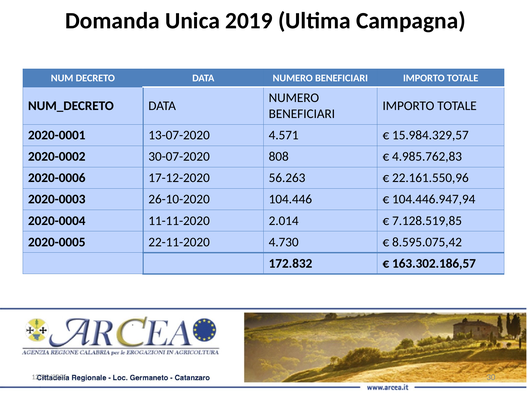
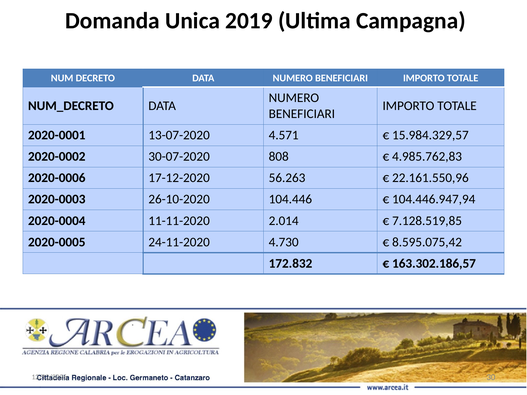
22-11-2020: 22-11-2020 -> 24-11-2020
